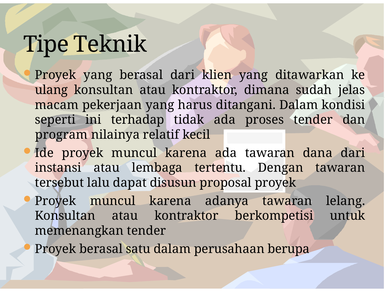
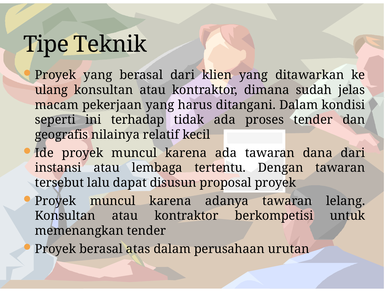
program: program -> geografis
satu: satu -> atas
berupa: berupa -> urutan
